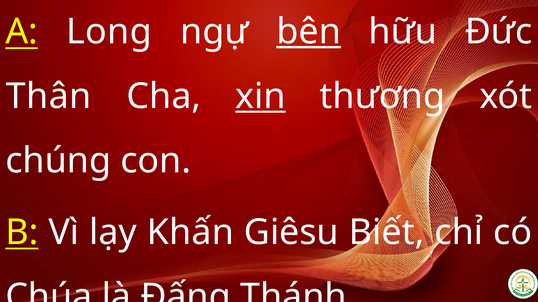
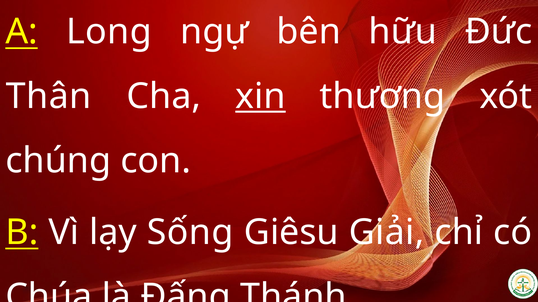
bên underline: present -> none
Khấn: Khấn -> Sống
Biết: Biết -> Giải
